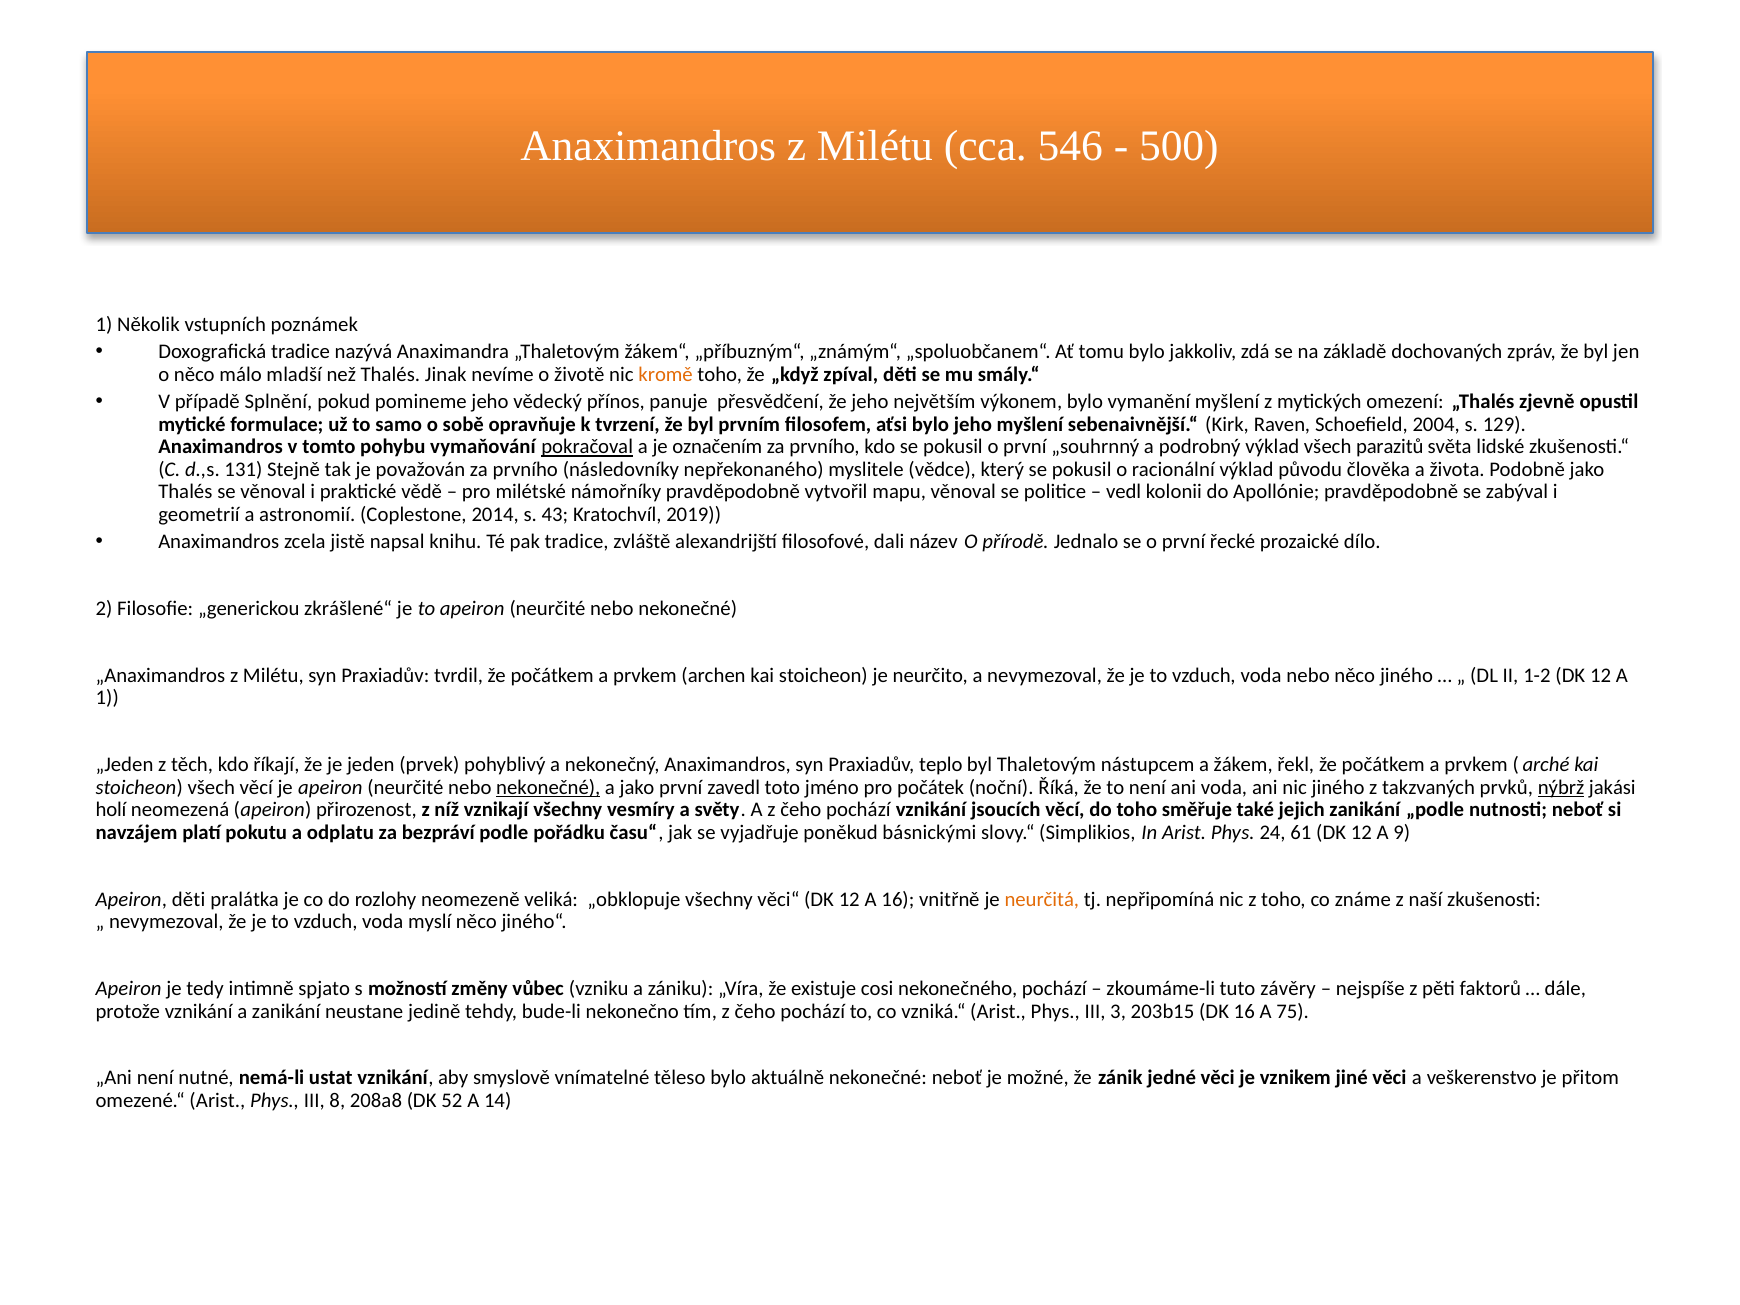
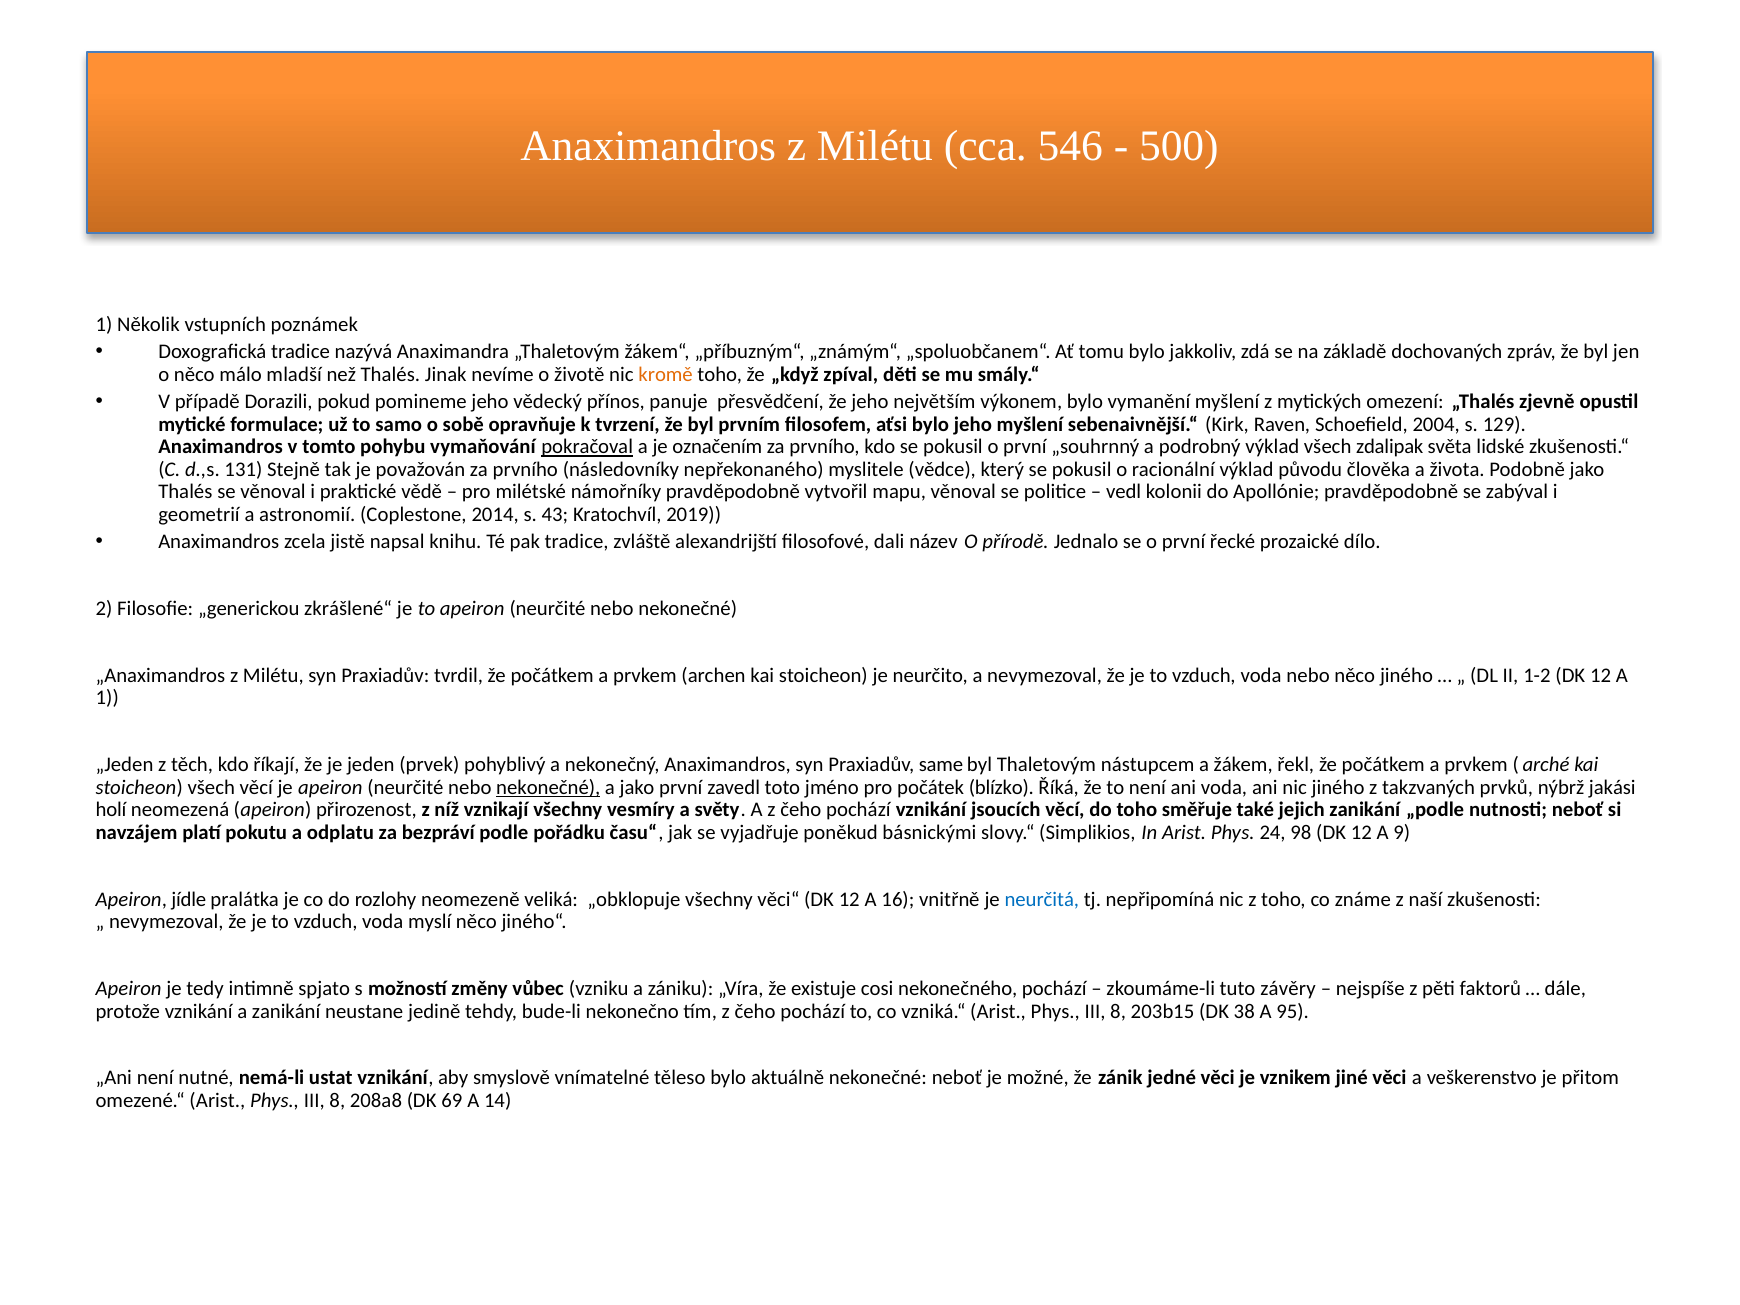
Splnění: Splnění -> Dorazili
parazitů: parazitů -> zdalipak
teplo: teplo -> same
noční: noční -> blízko
nýbrž underline: present -> none
61: 61 -> 98
Apeiron děti: děti -> jídle
neurčitá colour: orange -> blue
3 at (1118, 1011): 3 -> 8
DK 16: 16 -> 38
75: 75 -> 95
52: 52 -> 69
